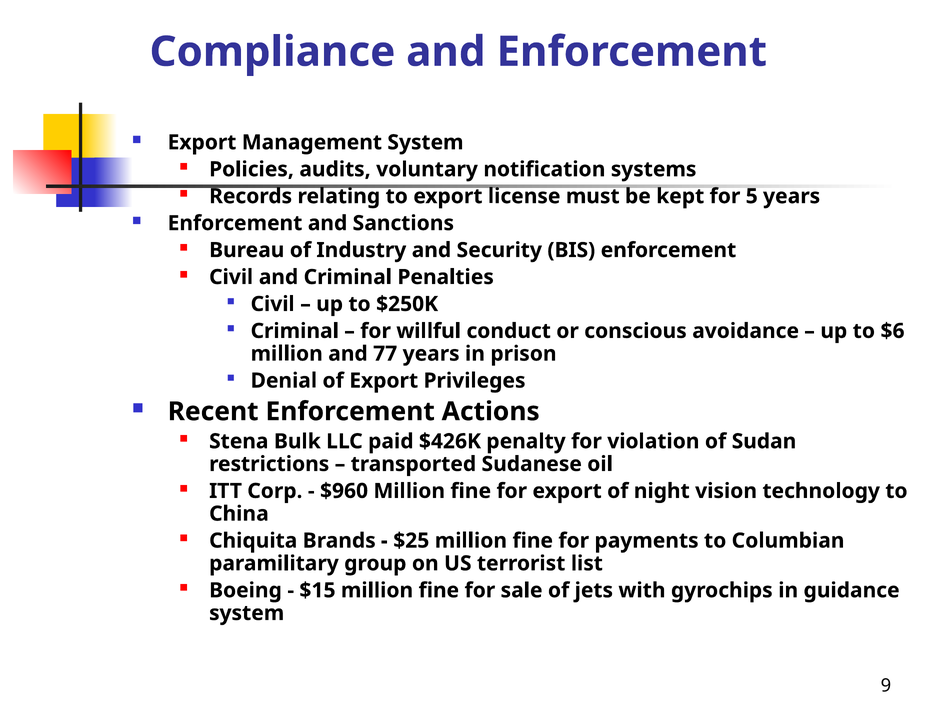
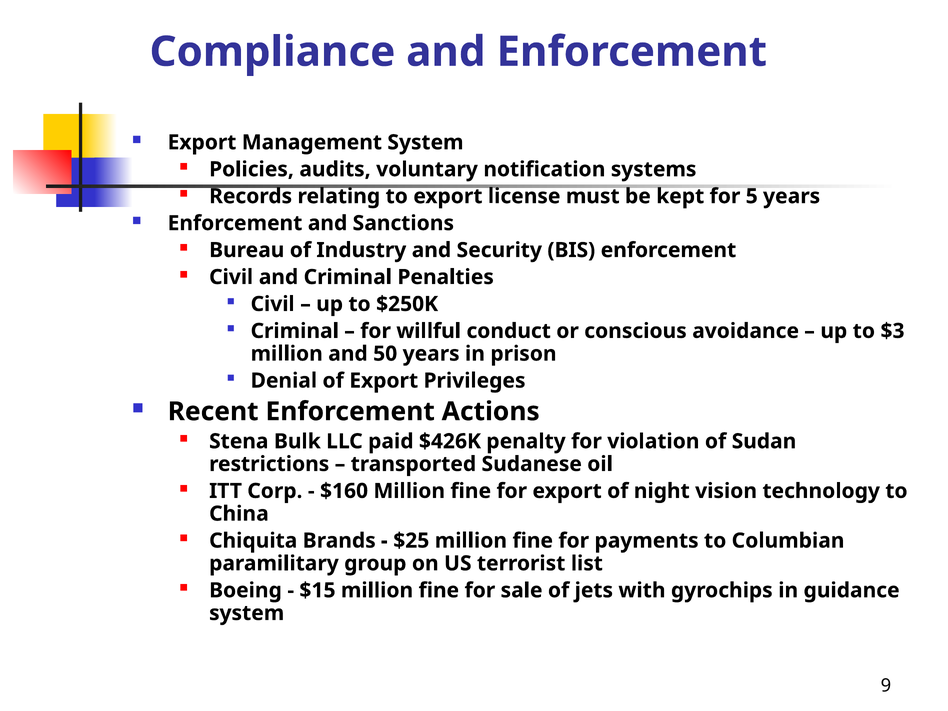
$6: $6 -> $3
77: 77 -> 50
$960: $960 -> $160
